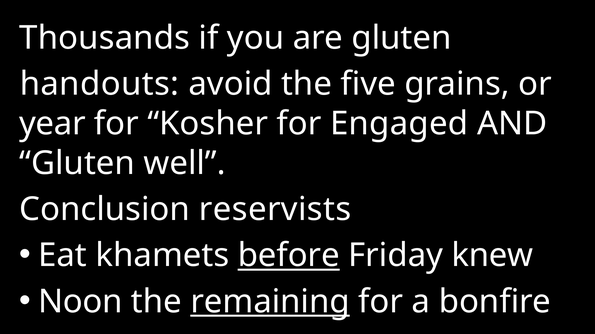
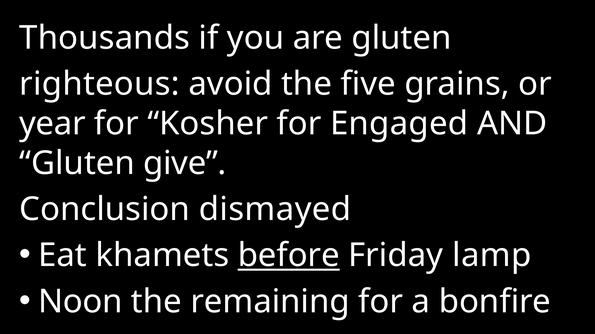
handouts: handouts -> righteous
well: well -> give
reservists: reservists -> dismayed
knew: knew -> lamp
remaining underline: present -> none
